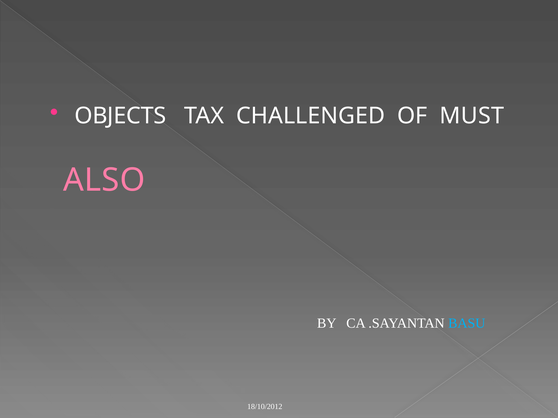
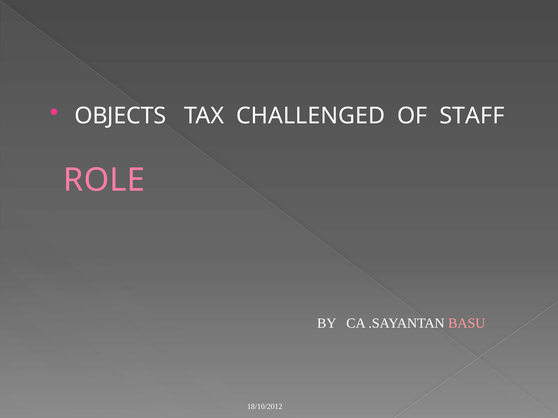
MUST: MUST -> STAFF
ALSO: ALSO -> ROLE
BASU colour: light blue -> pink
